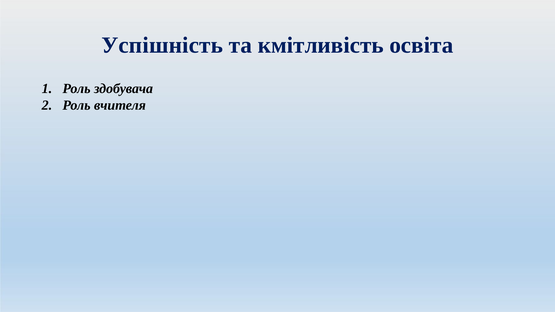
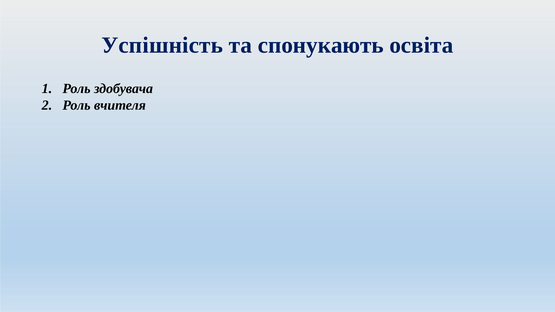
кмітливість: кмітливість -> спонукають
